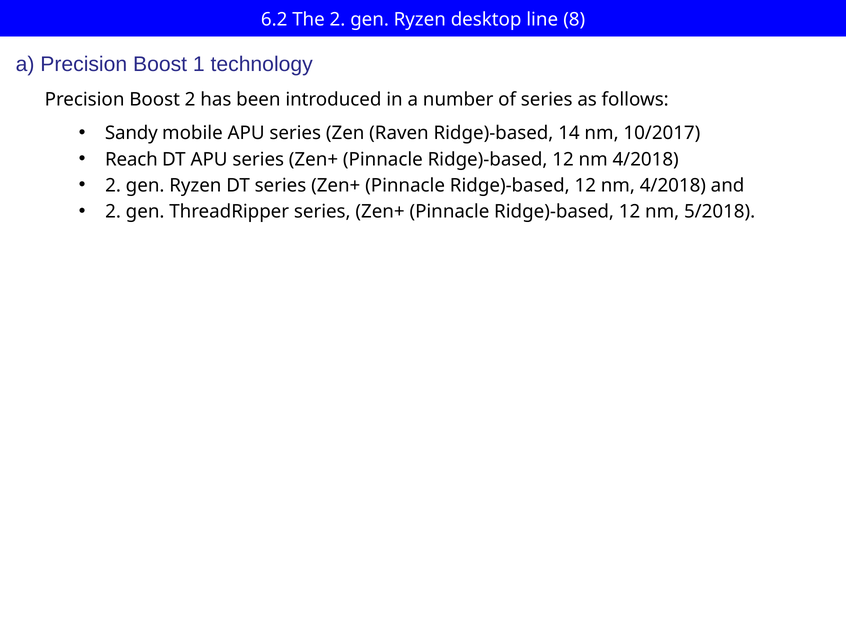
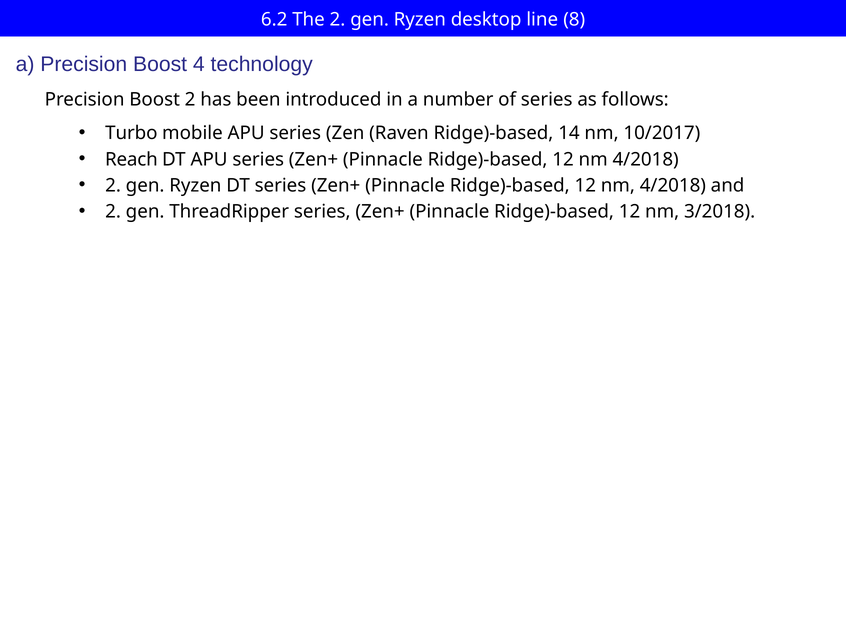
1: 1 -> 4
Sandy: Sandy -> Turbo
5/2018: 5/2018 -> 3/2018
